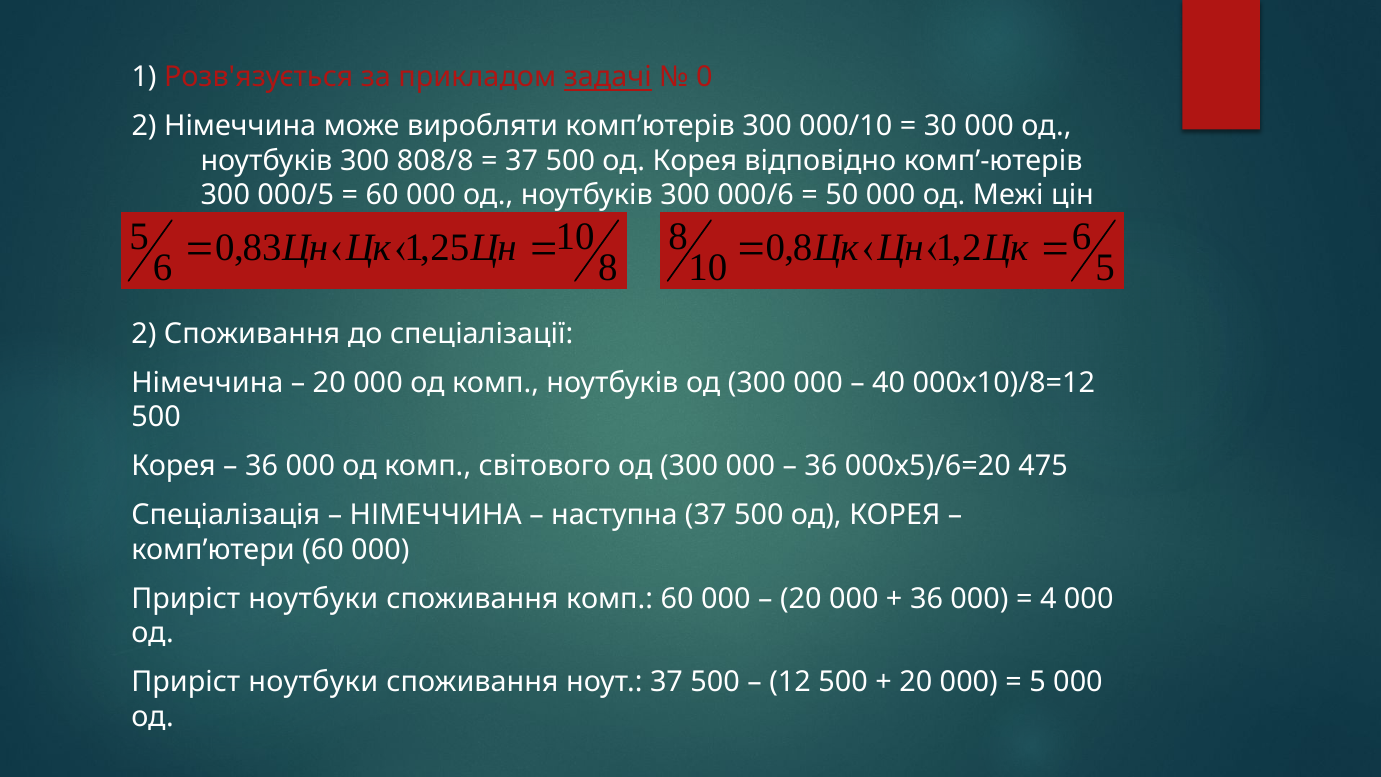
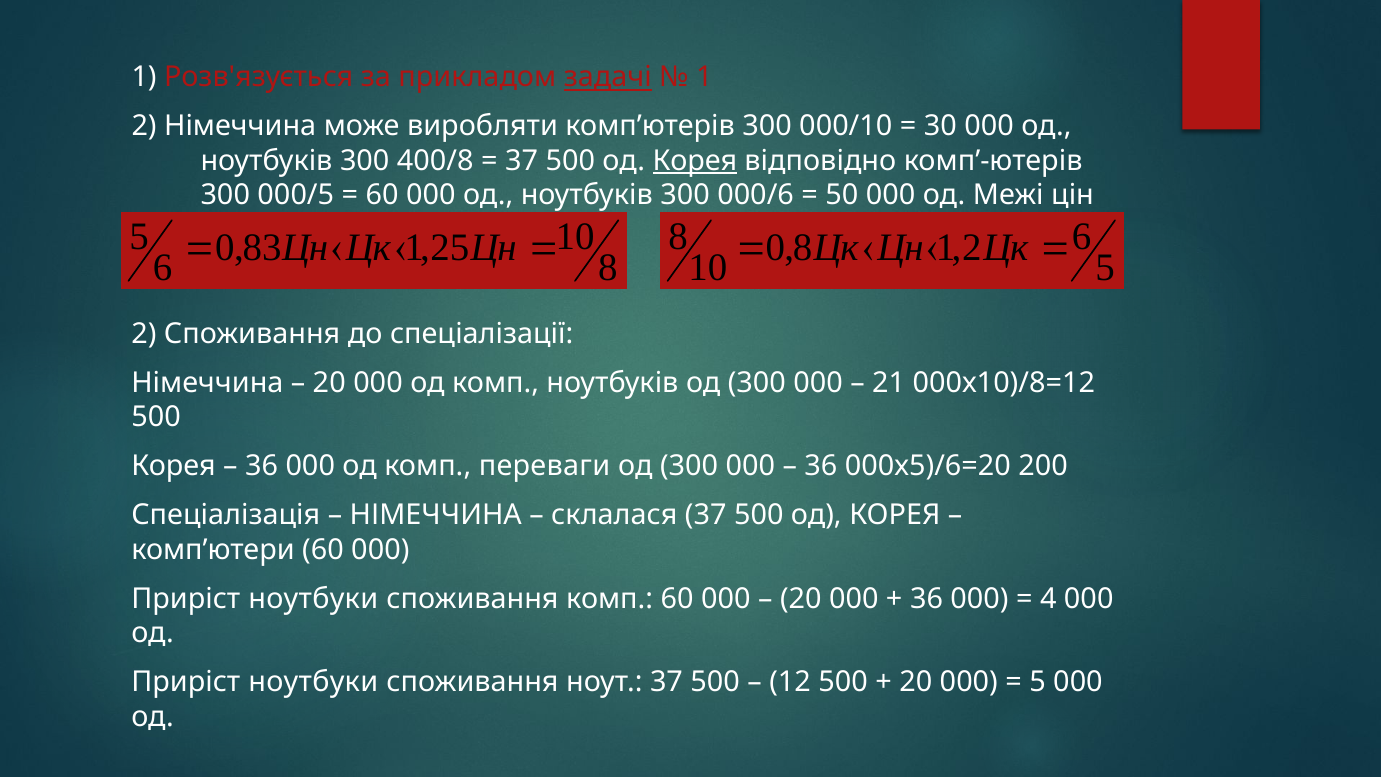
0 at (704, 77): 0 -> 1
808/8: 808/8 -> 400/8
Корея at (695, 161) underline: none -> present
40: 40 -> 21
світового: світового -> переваги
475: 475 -> 200
наступна: наступна -> склалася
